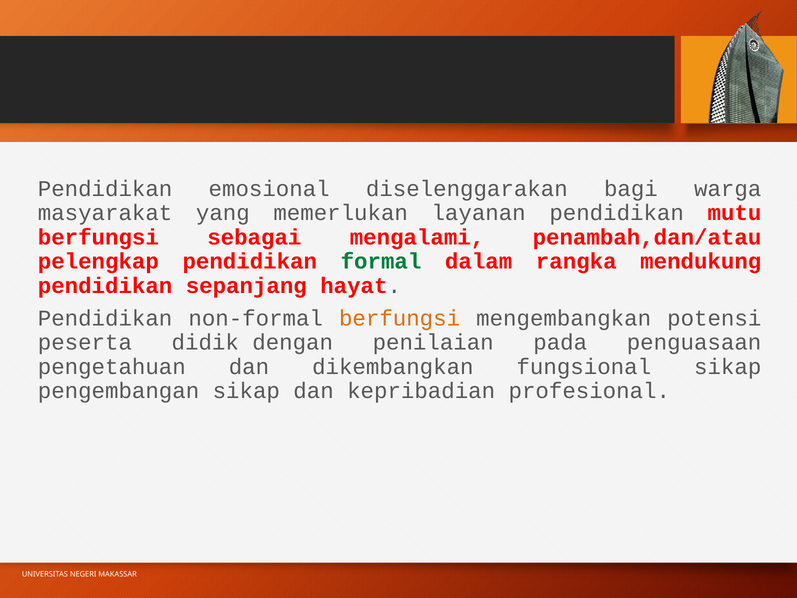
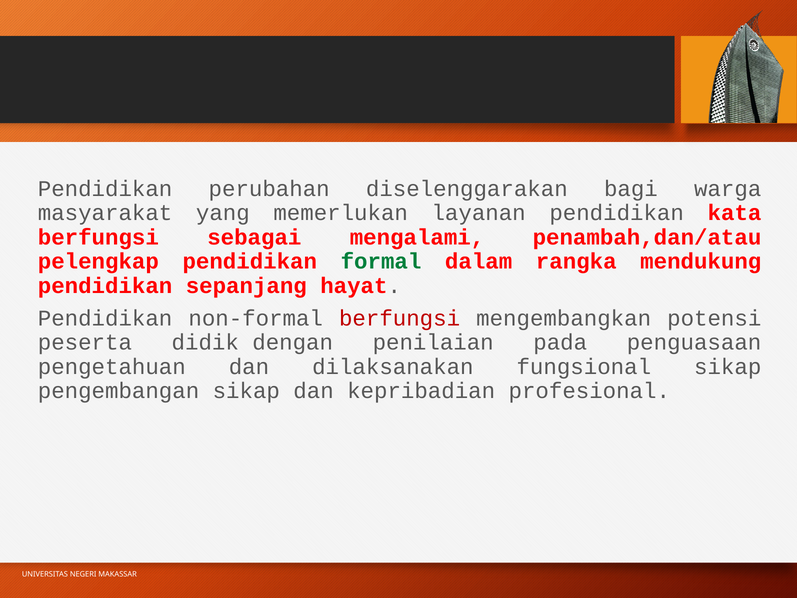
emosional: emosional -> perubahan
mutu: mutu -> kata
berfungsi at (400, 318) colour: orange -> red
dikembangkan: dikembangkan -> dilaksanakan
